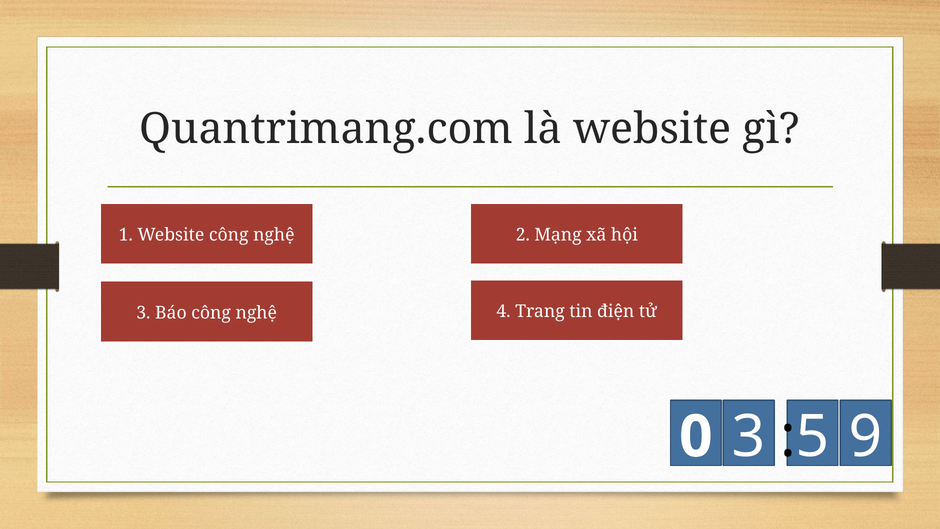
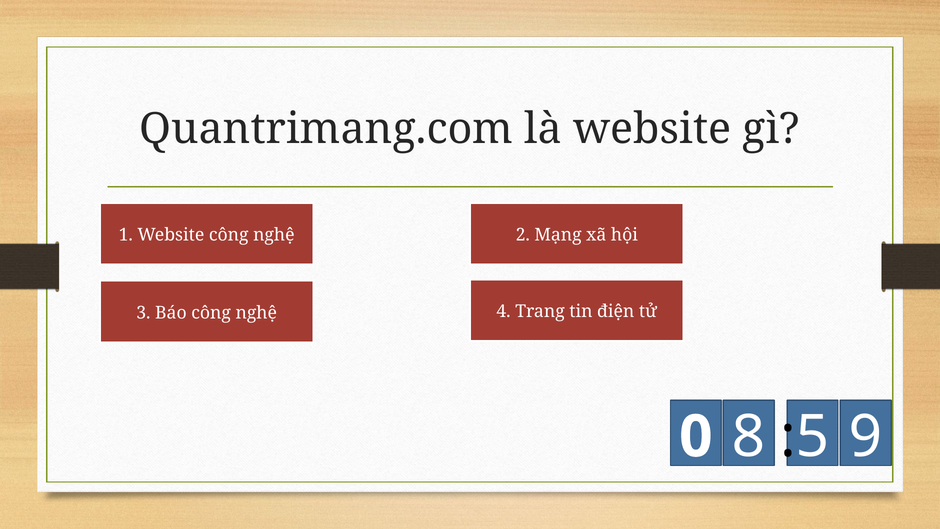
0 3: 3 -> 8
